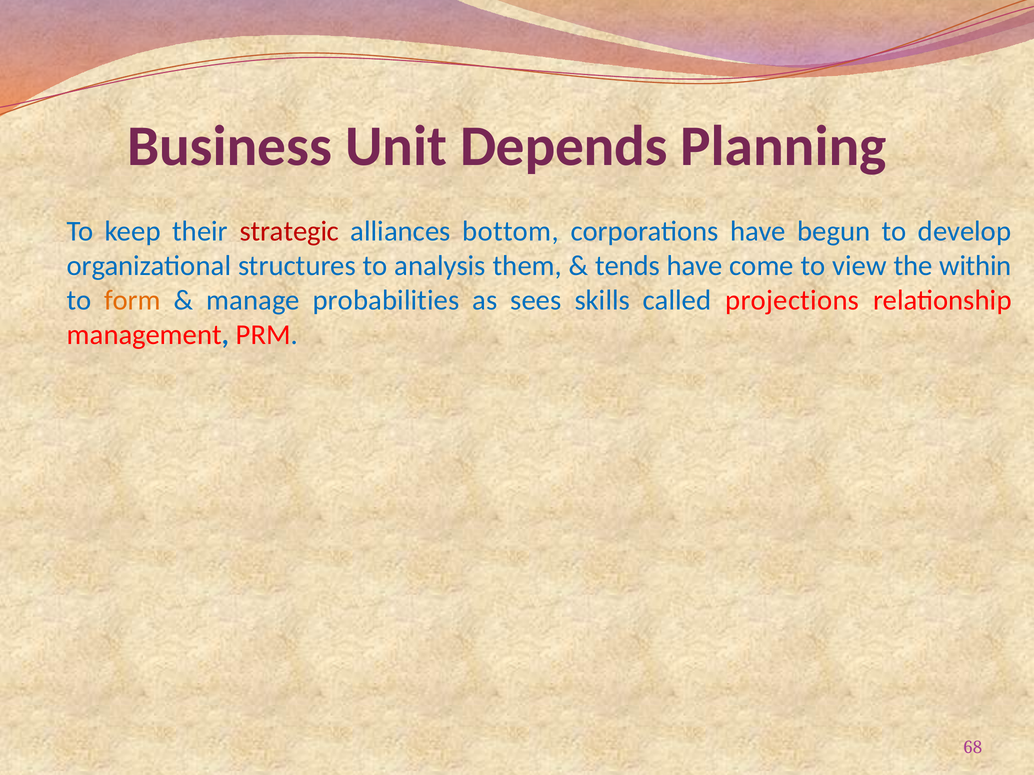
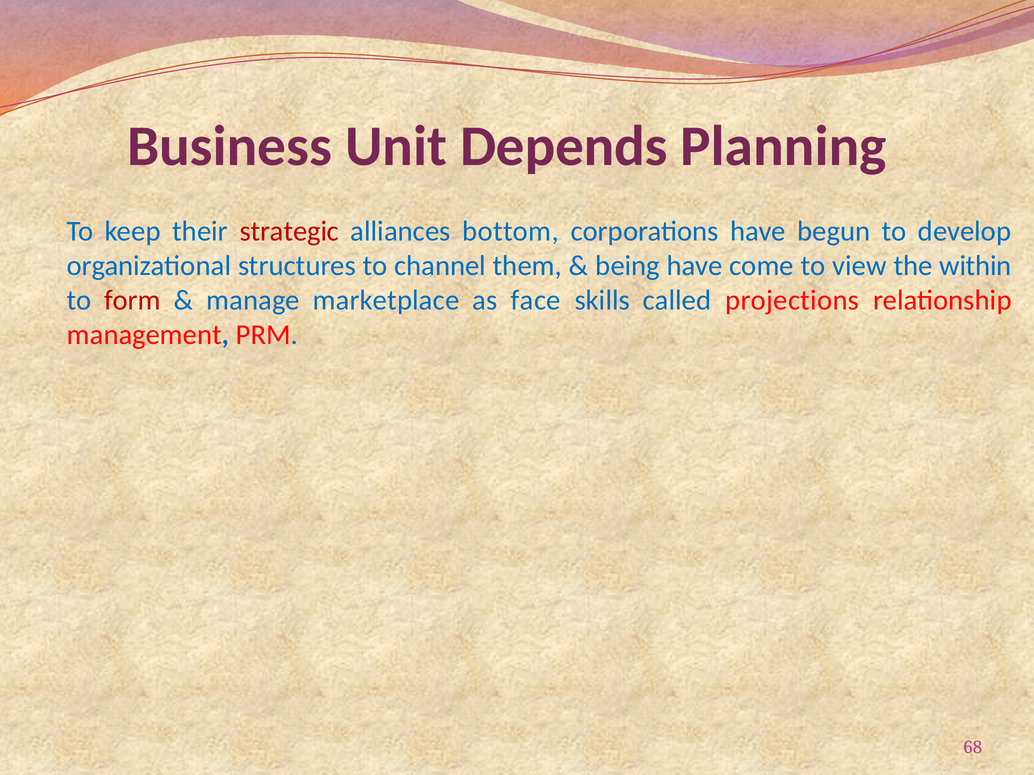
analysis: analysis -> channel
tends: tends -> being
form colour: orange -> red
probabilities: probabilities -> marketplace
sees: sees -> face
